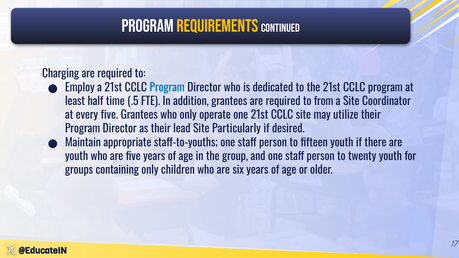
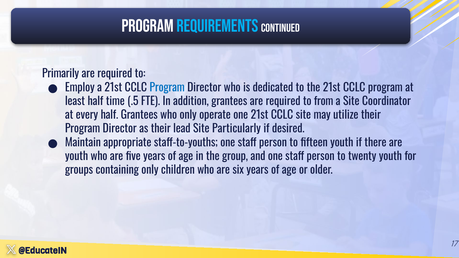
requirements colour: yellow -> light blue
Charging: Charging -> Primarily
every five: five -> half
